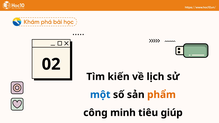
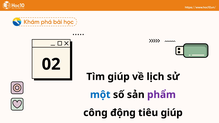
Tìm kiến: kiến -> giúp
phẩm colour: orange -> purple
minh: minh -> động
